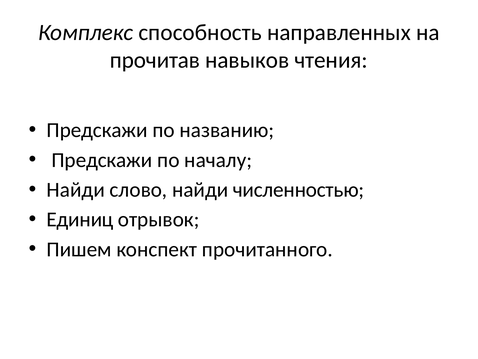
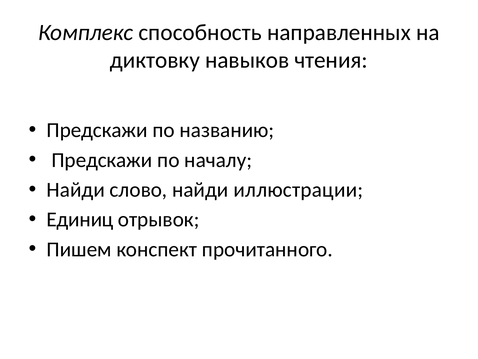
прочитав: прочитав -> диктовку
численностью: численностью -> иллюстрации
